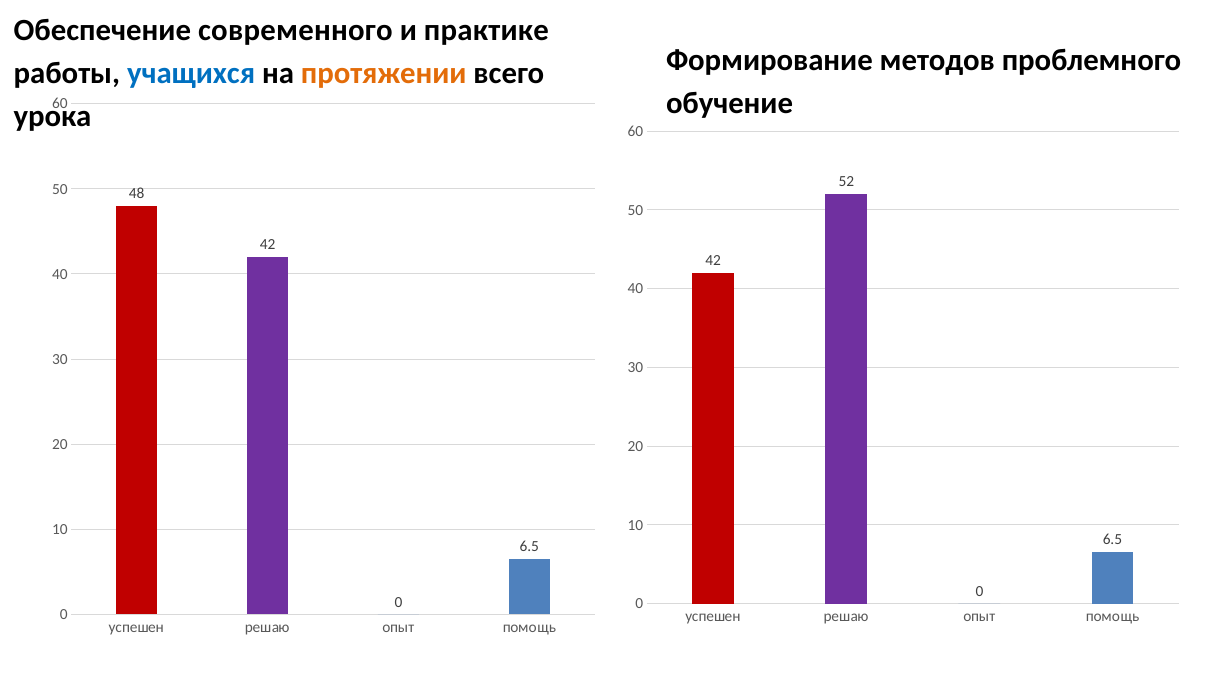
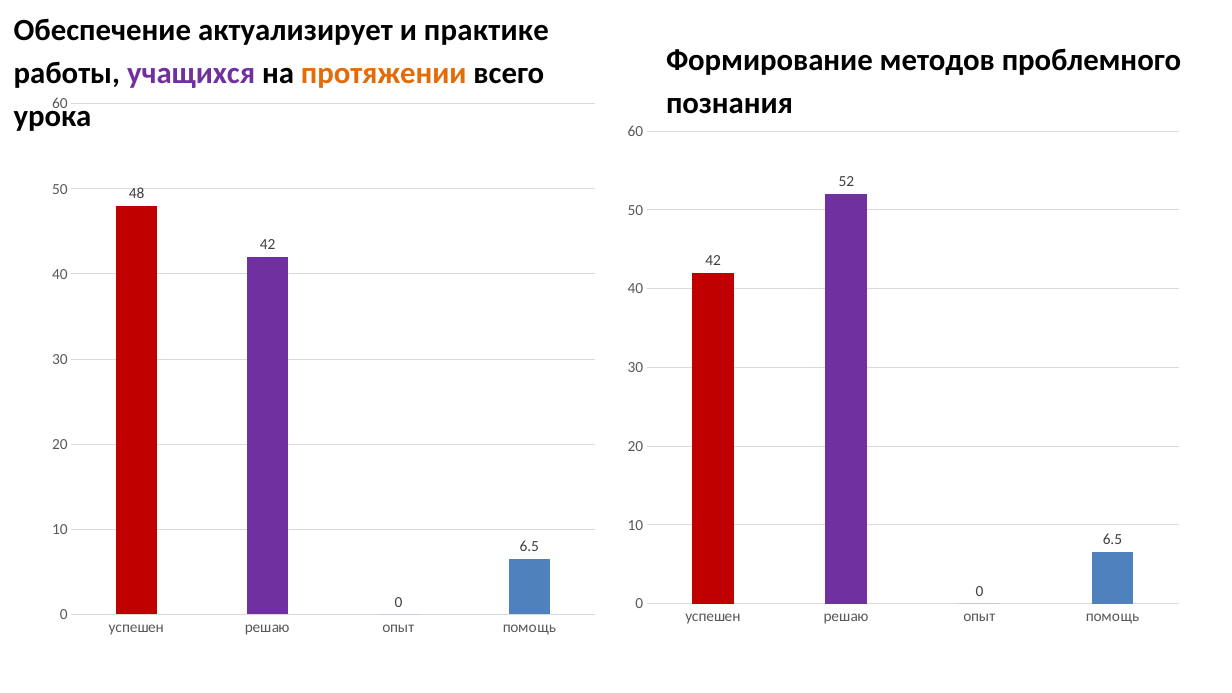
современного: современного -> актуализирует
учащихся colour: blue -> purple
обучение: обучение -> познания
